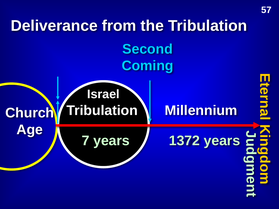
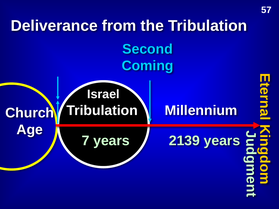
1372: 1372 -> 2139
